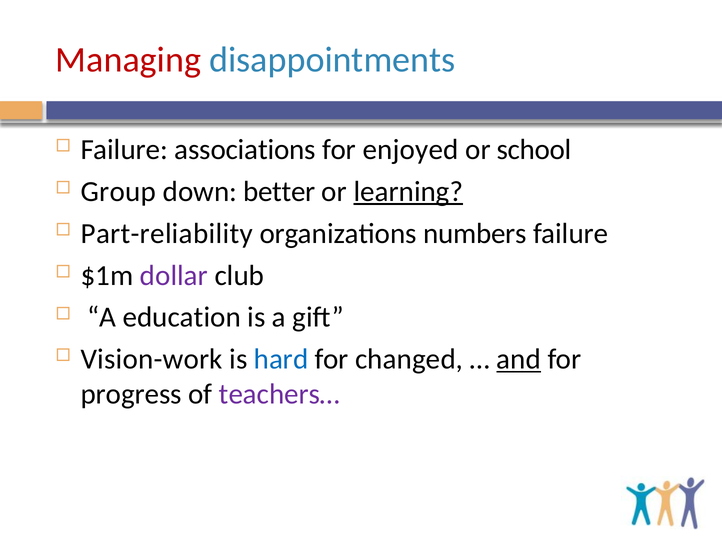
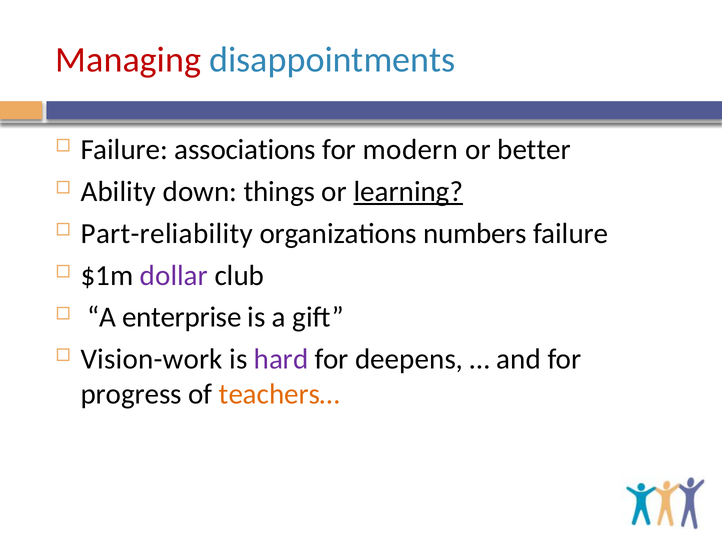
enjoyed: enjoyed -> modern
school: school -> better
Group: Group -> Ability
better: better -> things
education: education -> enterprise
hard colour: blue -> purple
changed: changed -> deepens
and underline: present -> none
teachers… colour: purple -> orange
